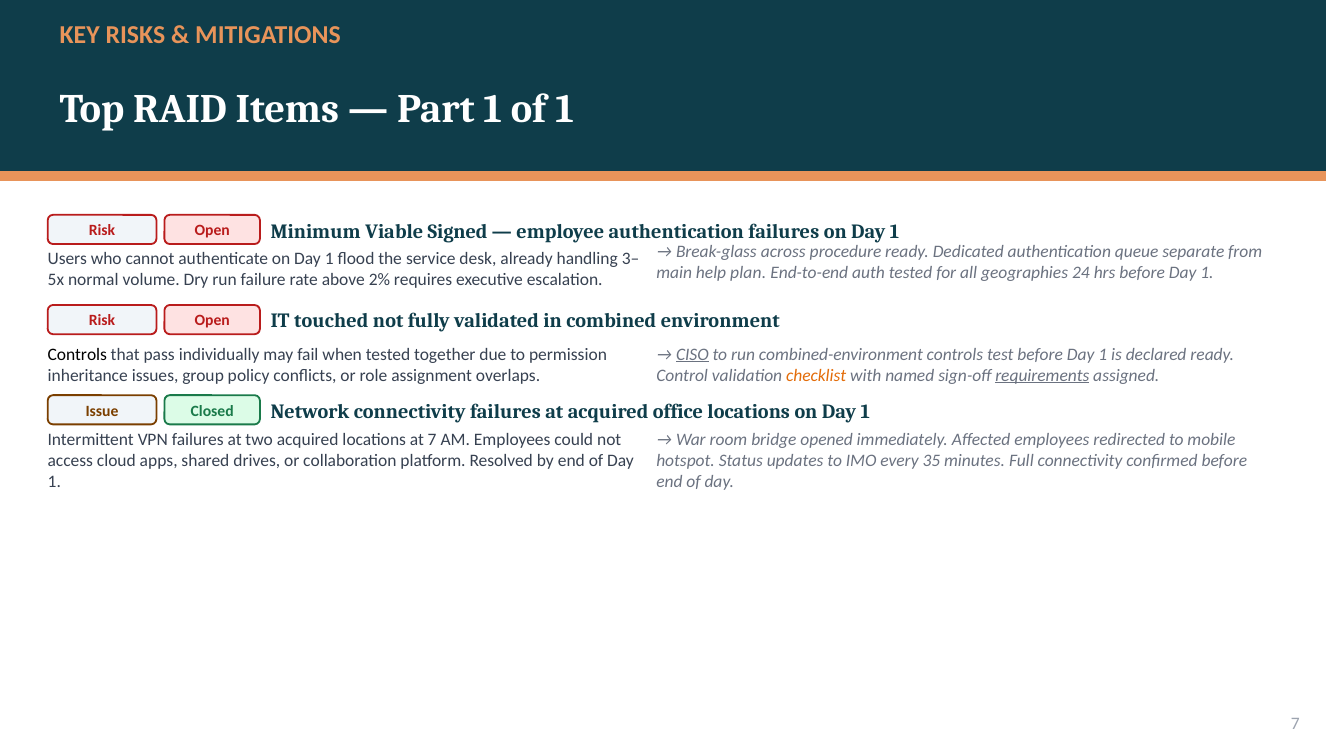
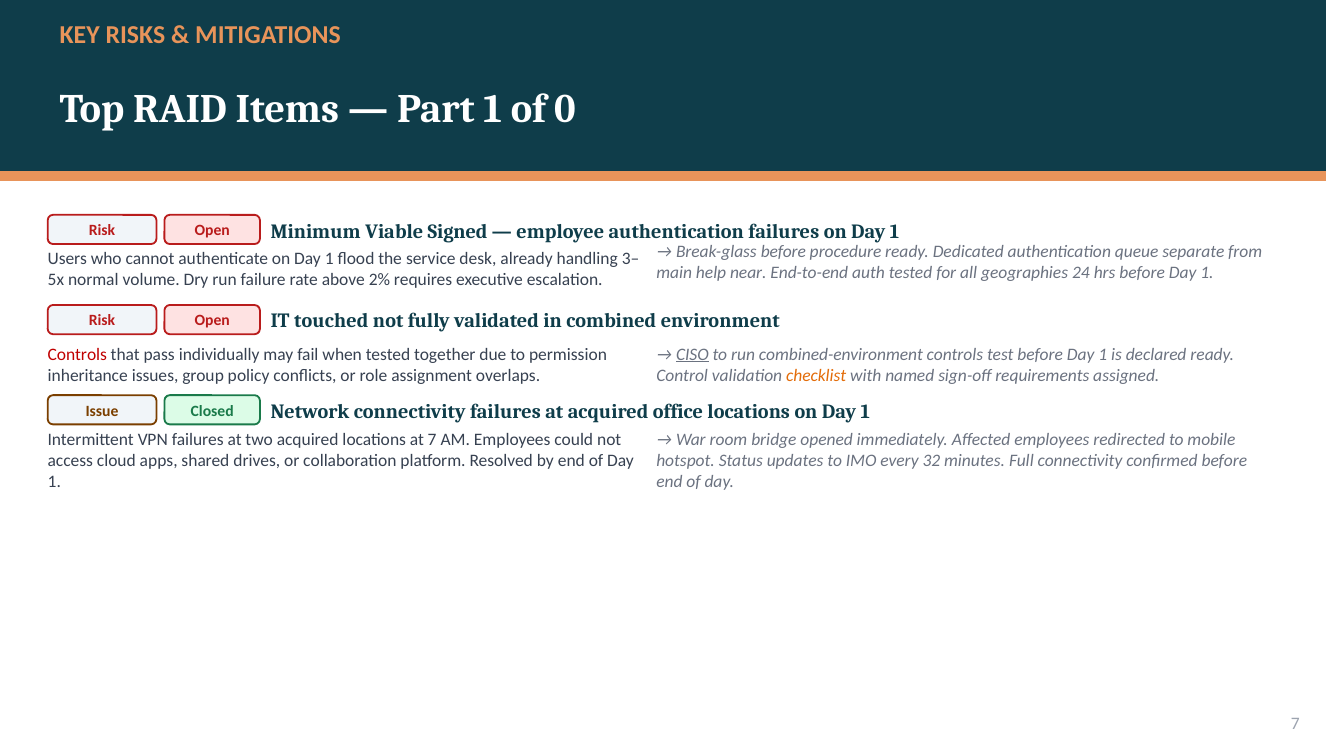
of 1: 1 -> 0
Break-glass across: across -> before
plan: plan -> near
Controls at (77, 354) colour: black -> red
requirements underline: present -> none
35: 35 -> 32
